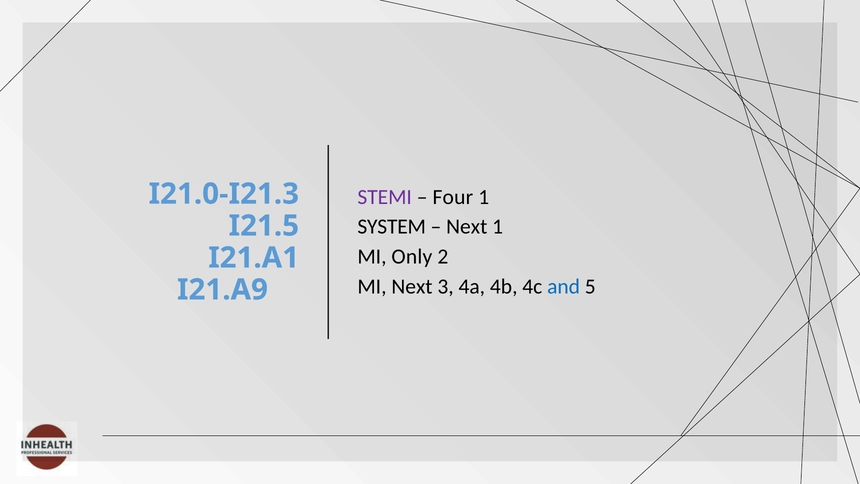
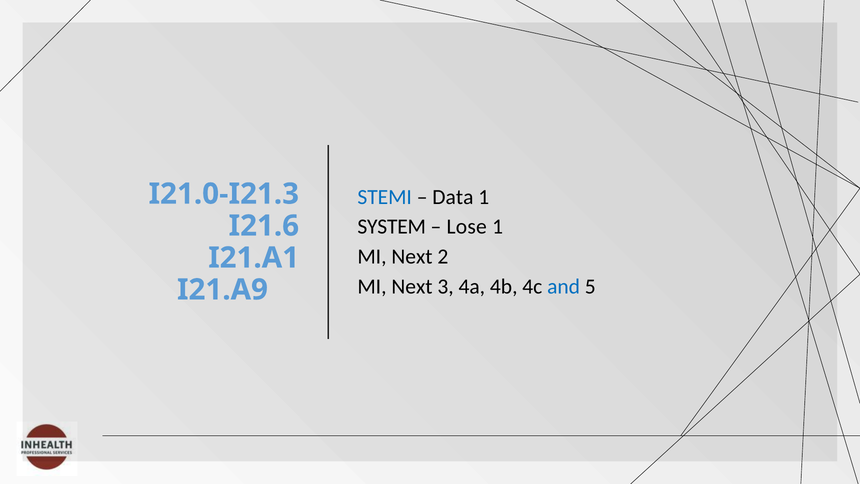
STEMI colour: purple -> blue
Four: Four -> Data
Next at (467, 227): Next -> Lose
I21.5: I21.5 -> I21.6
Only at (412, 257): Only -> Next
